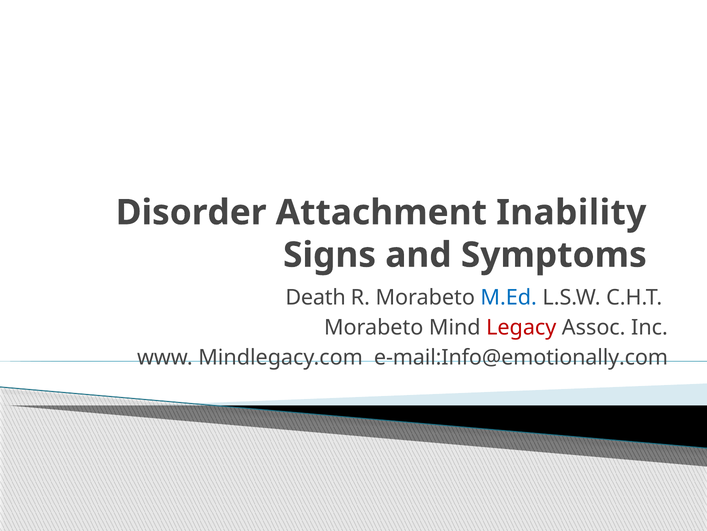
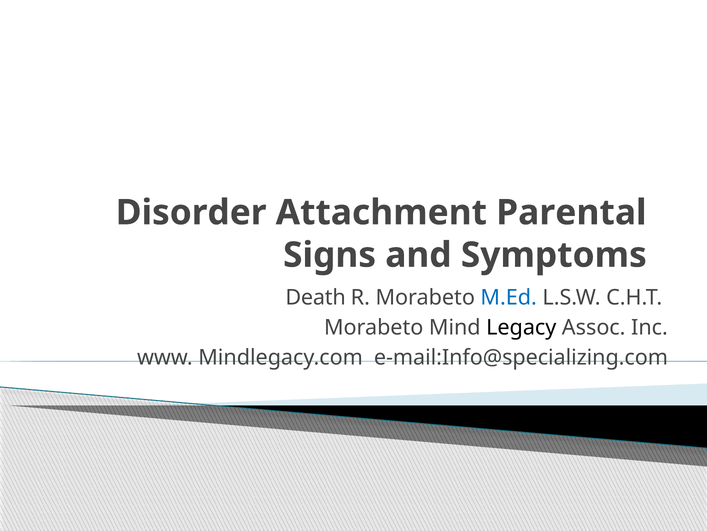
Inability: Inability -> Parental
Legacy colour: red -> black
e-mail:Info@emotionally.com: e-mail:Info@emotionally.com -> e-mail:Info@specializing.com
